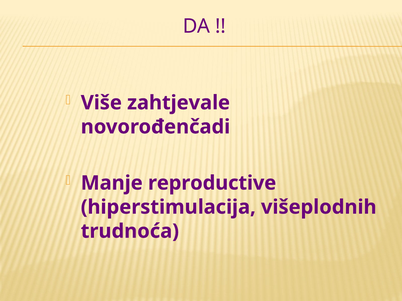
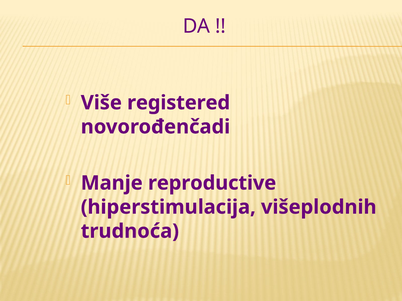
zahtjevale: zahtjevale -> registered
